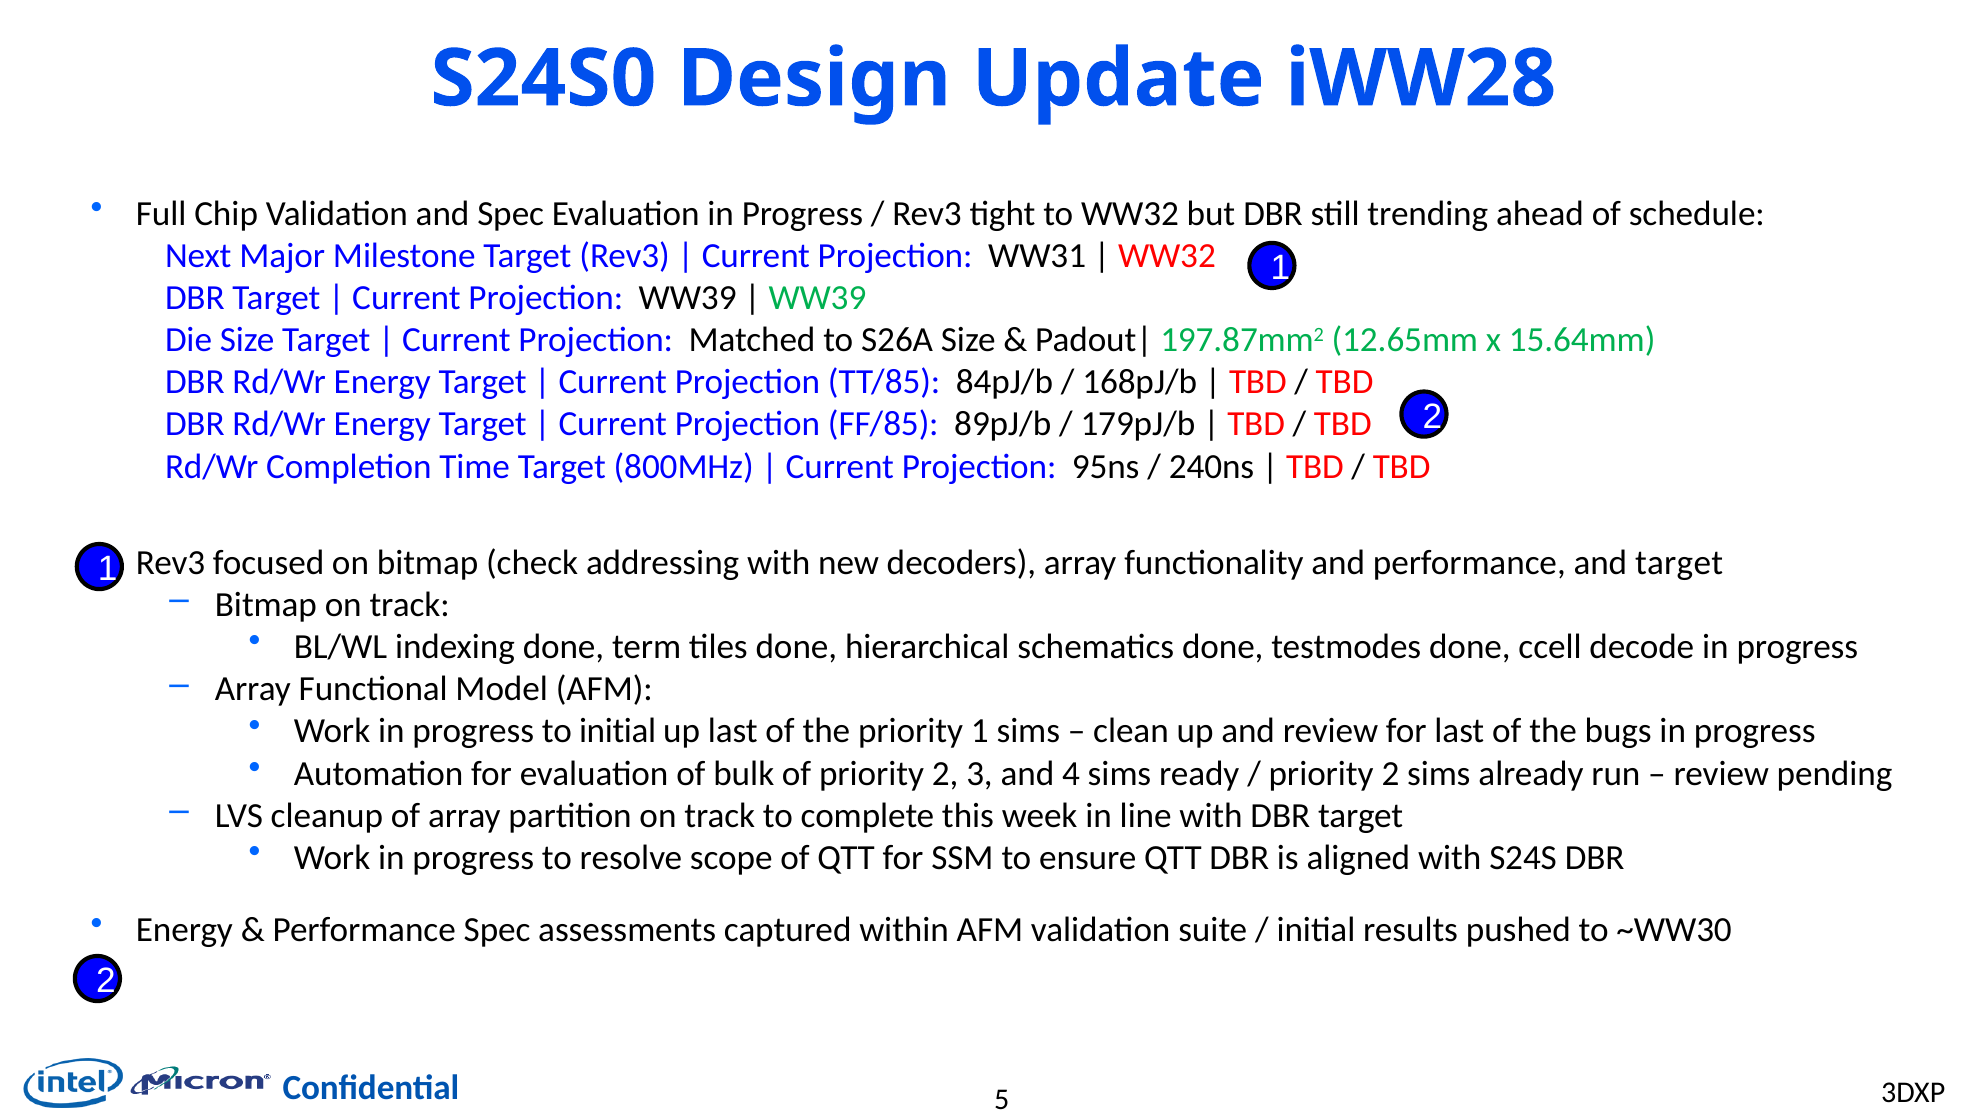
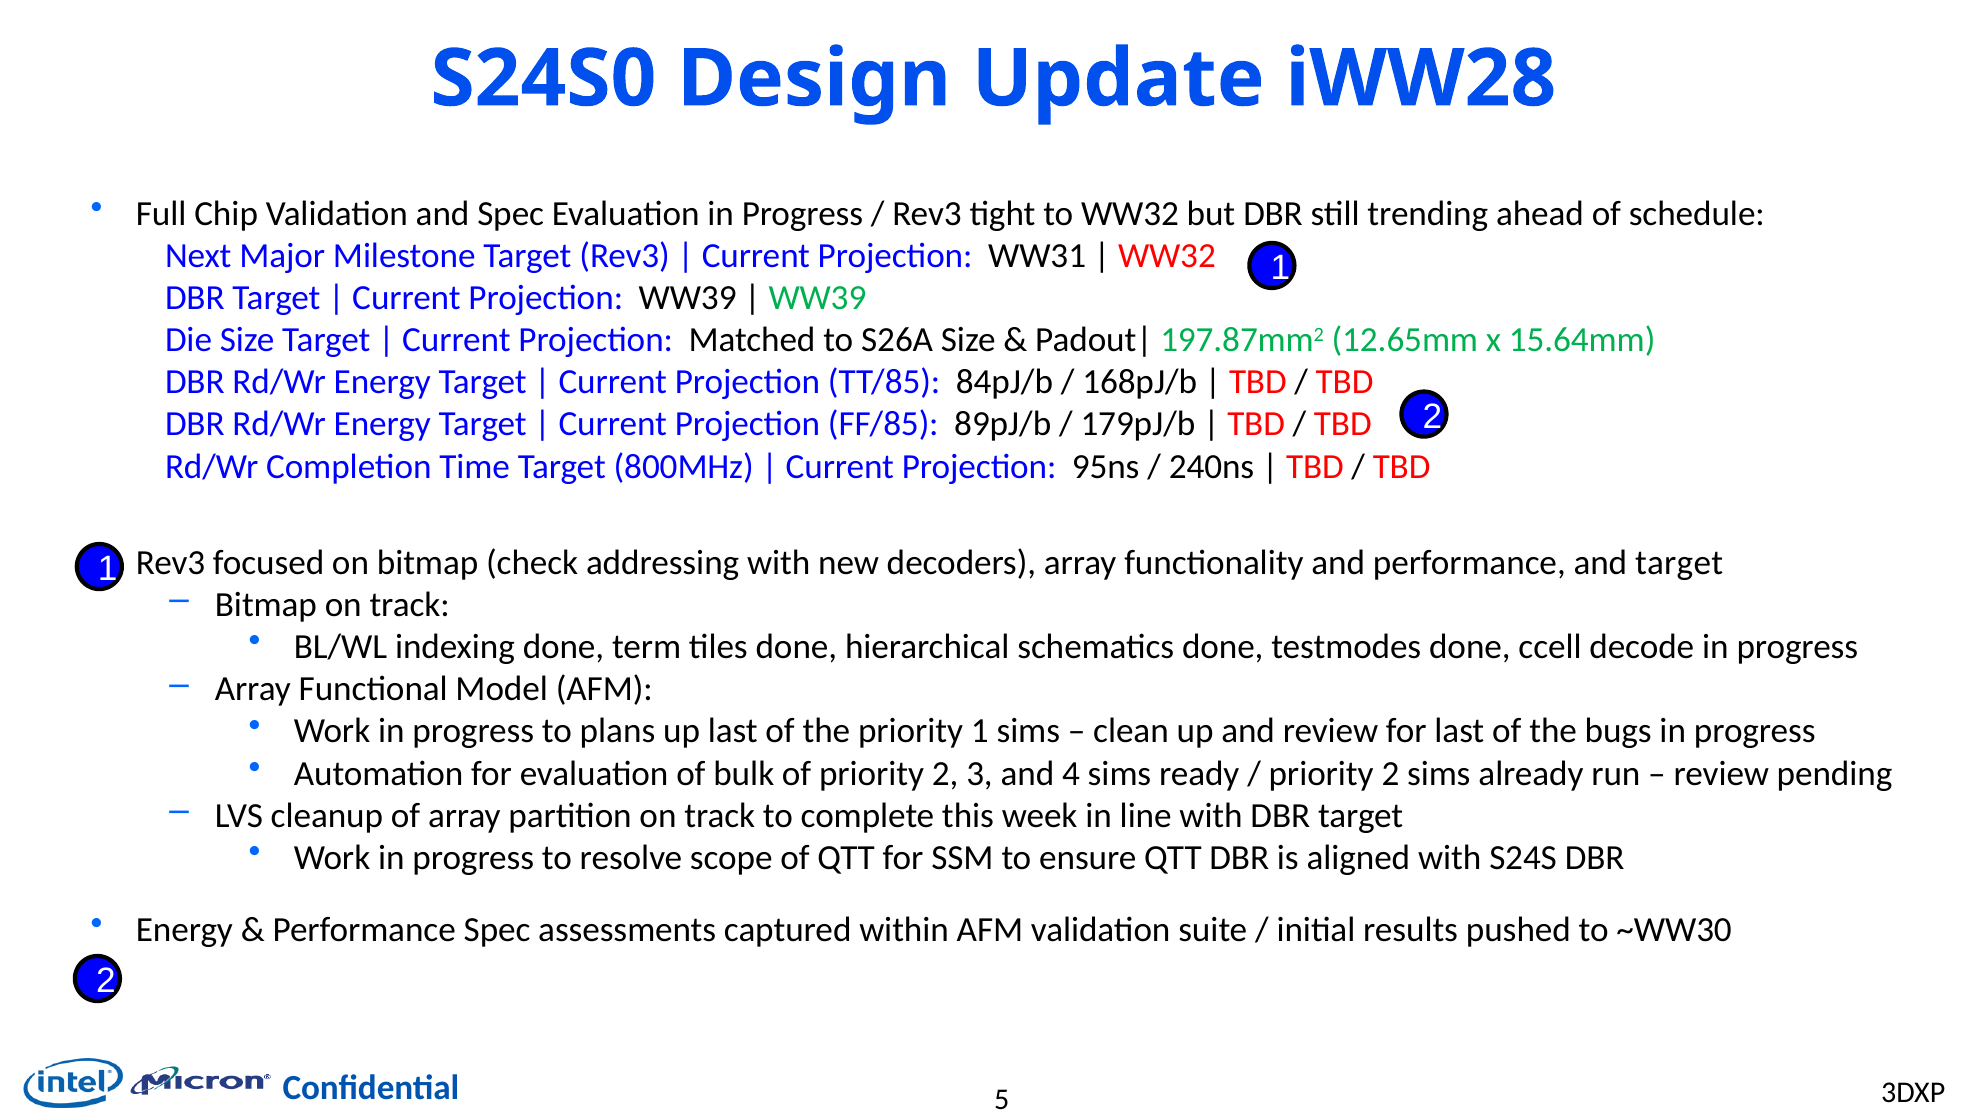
to initial: initial -> plans
